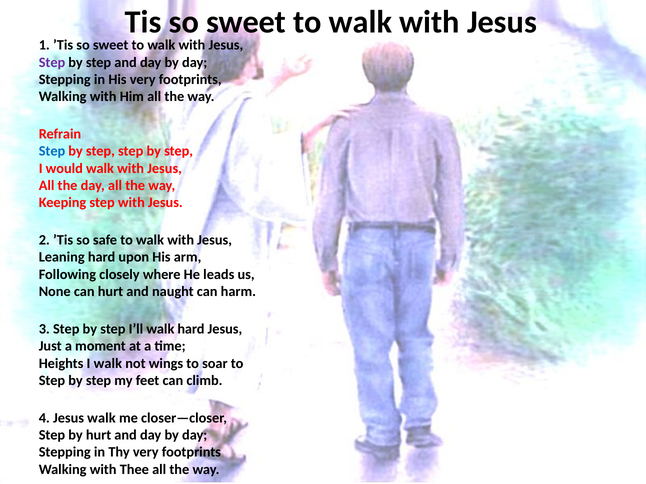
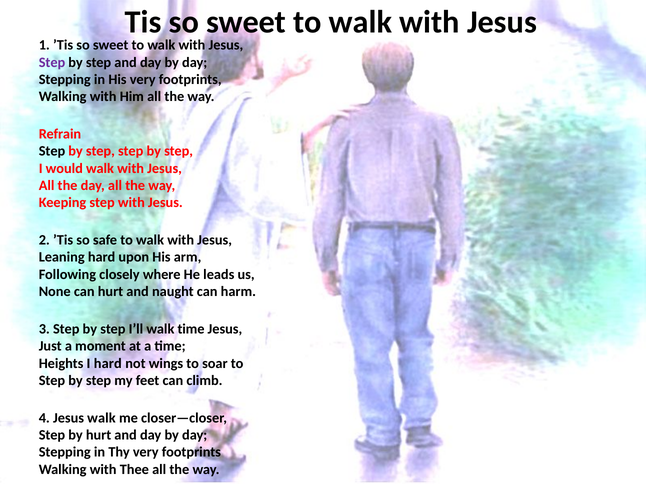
Step at (52, 151) colour: blue -> black
walk hard: hard -> time
I walk: walk -> hard
